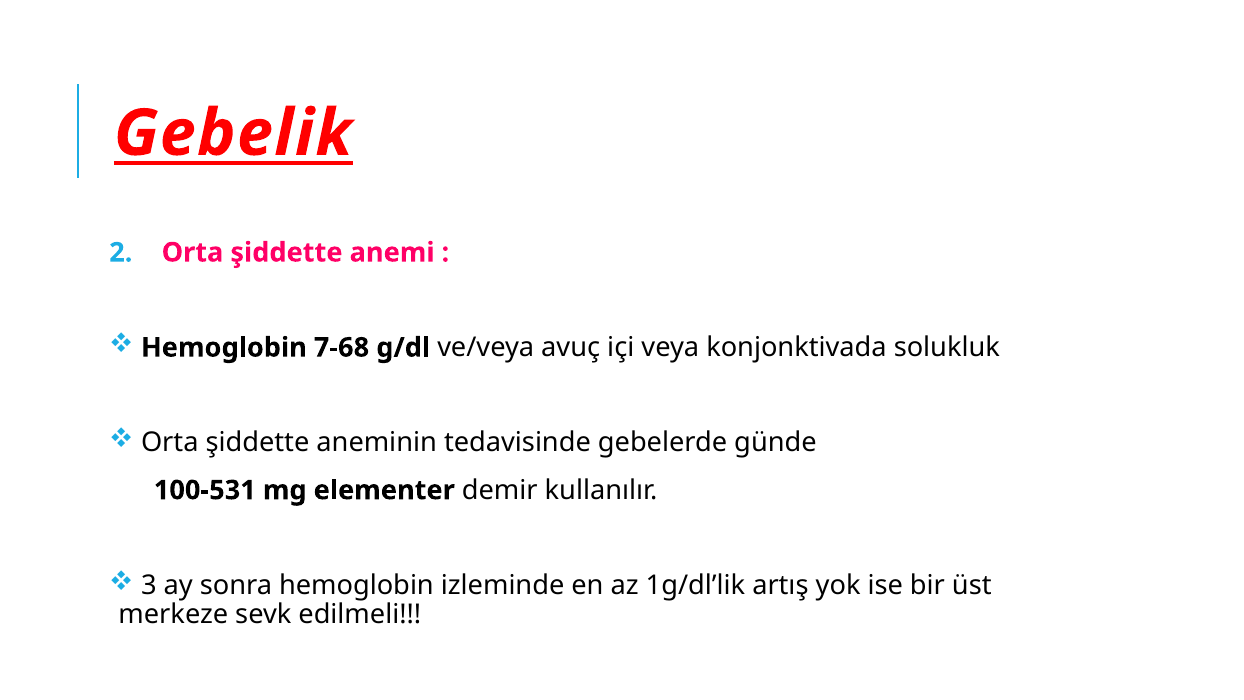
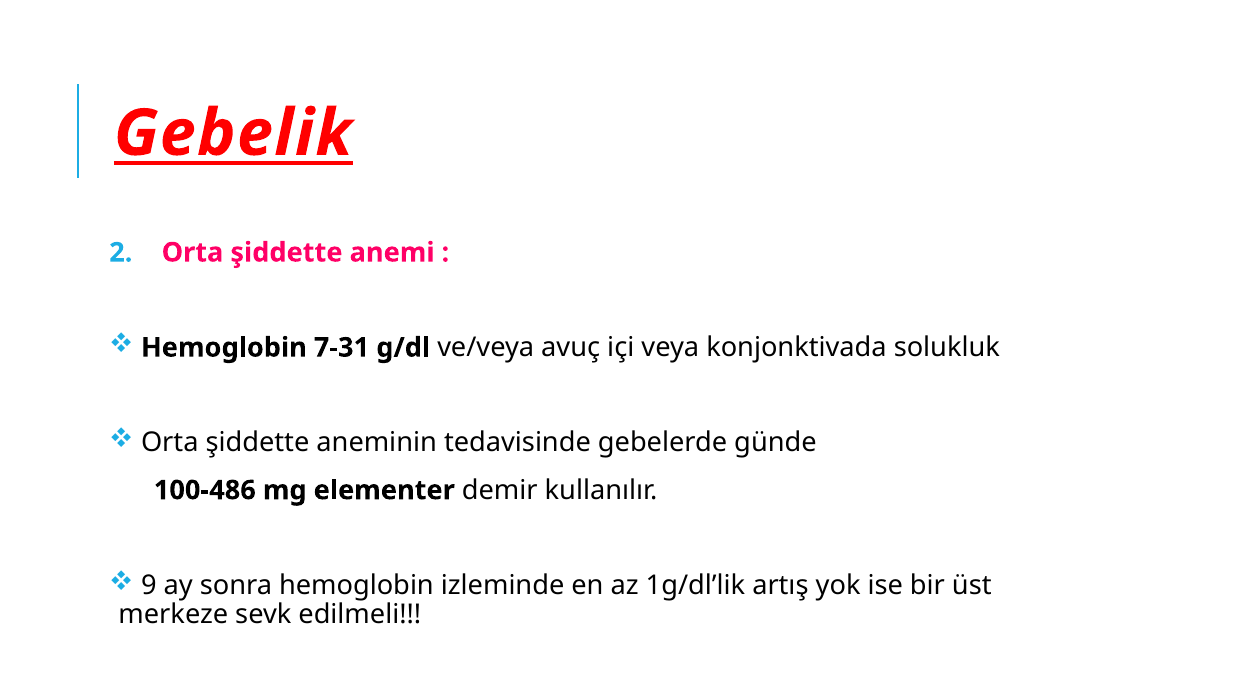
7-68: 7-68 -> 7-31
100-531: 100-531 -> 100-486
3: 3 -> 9
